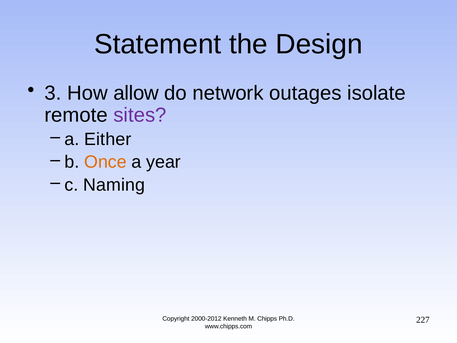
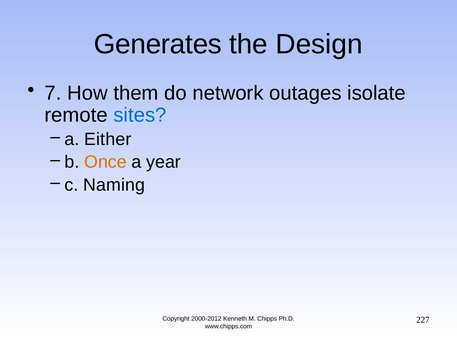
Statement: Statement -> Generates
3: 3 -> 7
allow: allow -> them
sites colour: purple -> blue
